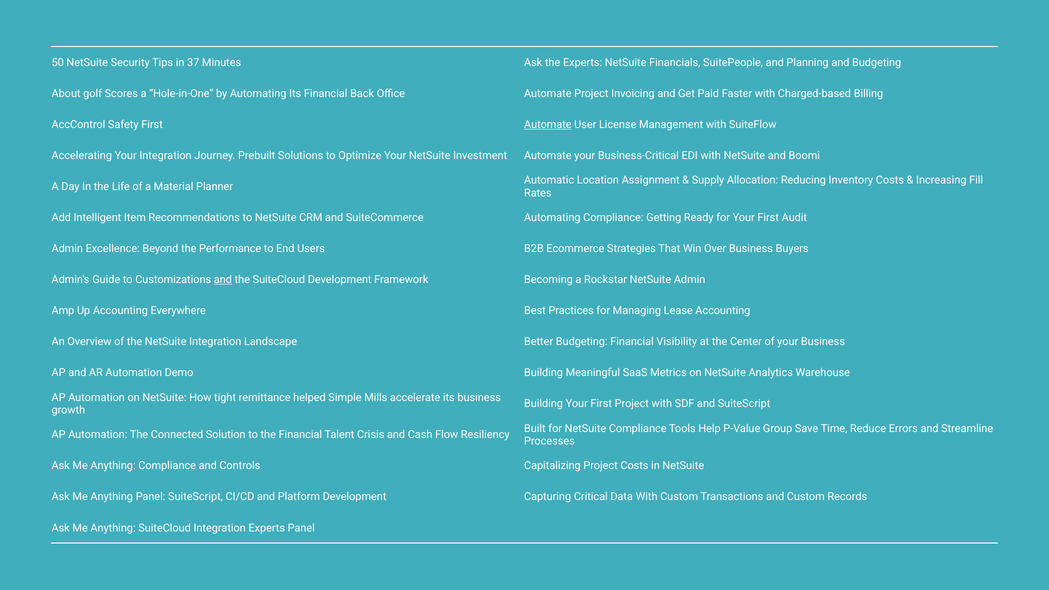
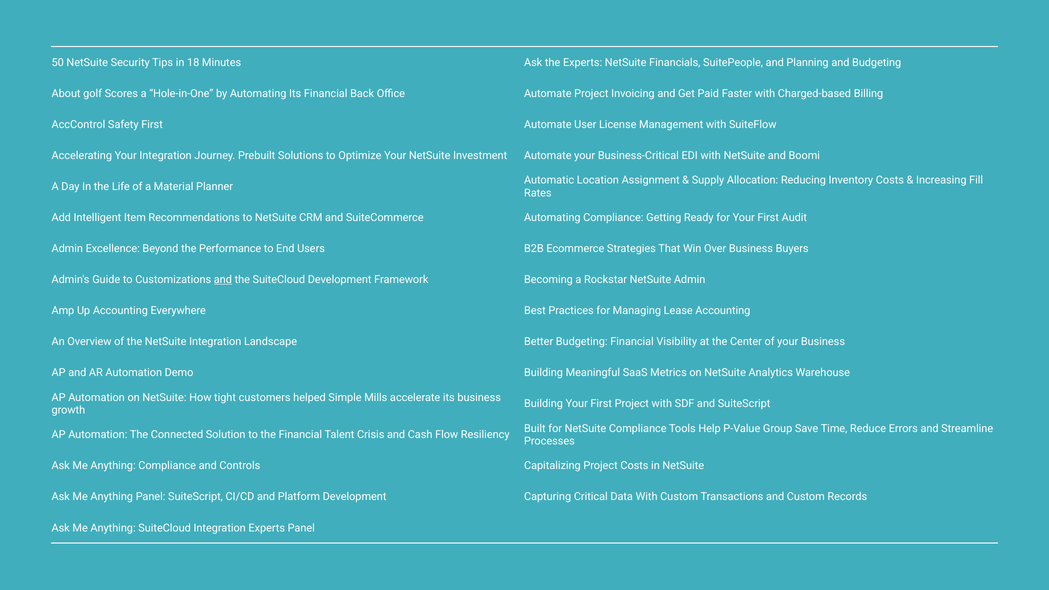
37: 37 -> 18
Automate at (548, 125) underline: present -> none
remittance: remittance -> customers
